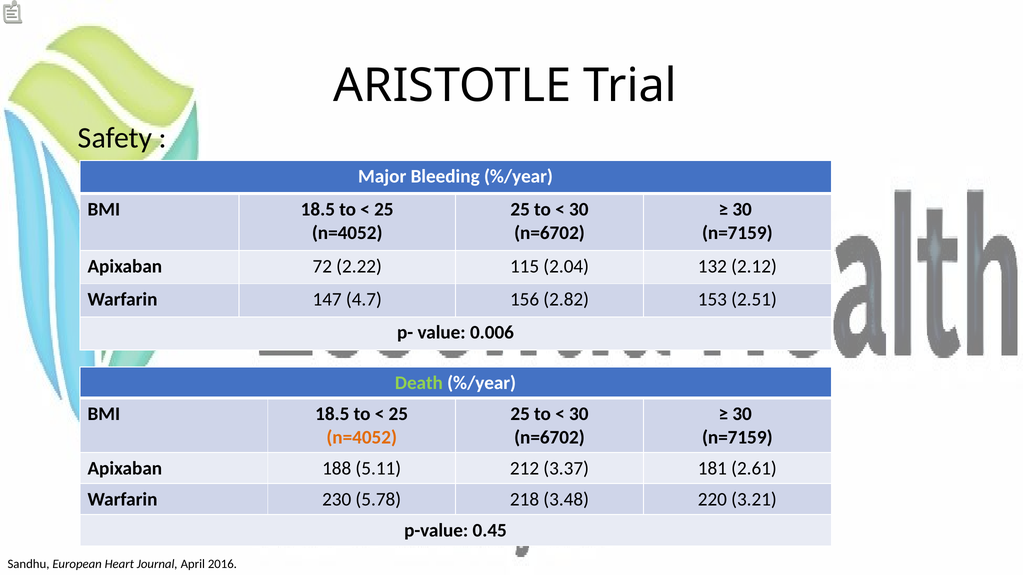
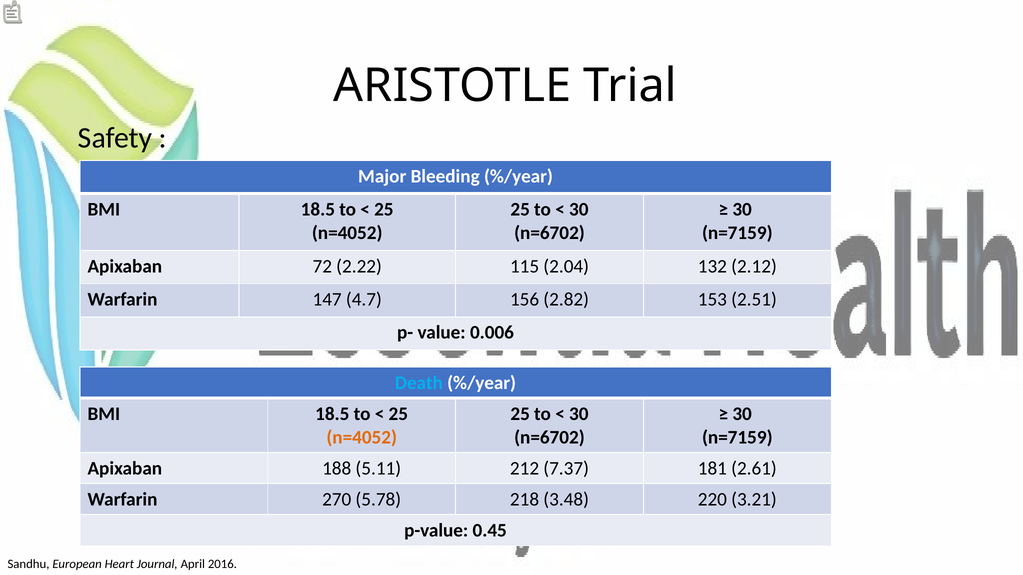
Death colour: light green -> light blue
3.37: 3.37 -> 7.37
230: 230 -> 270
